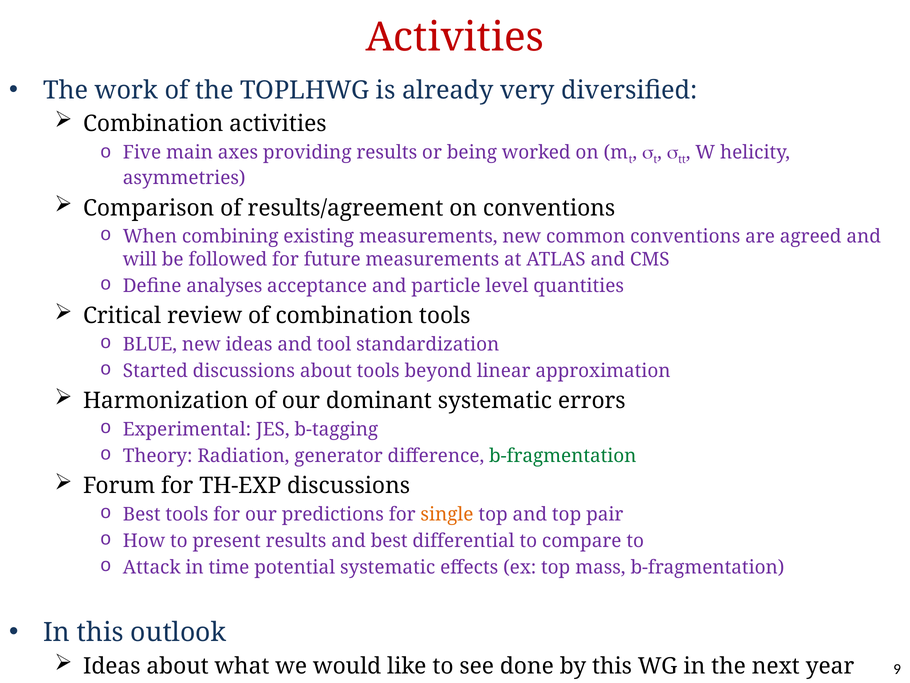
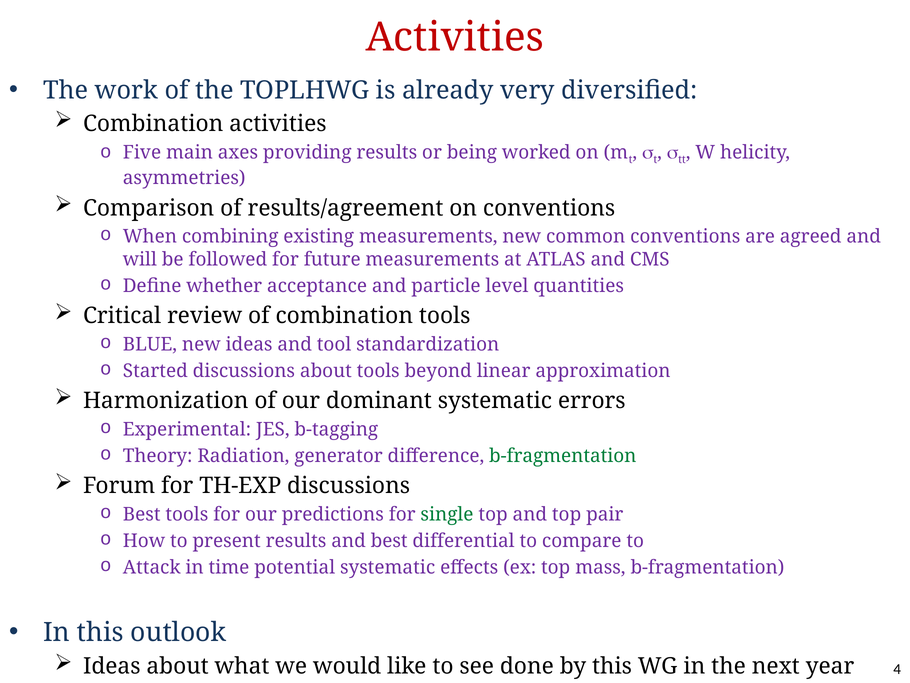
analyses: analyses -> whether
single colour: orange -> green
9: 9 -> 4
